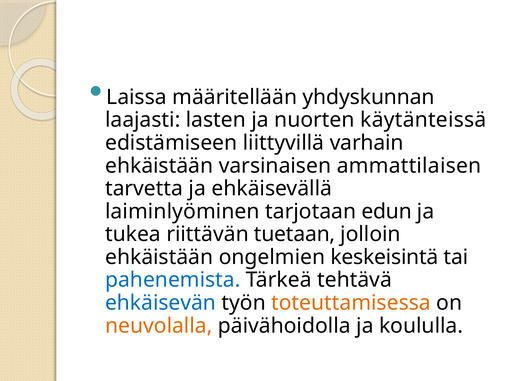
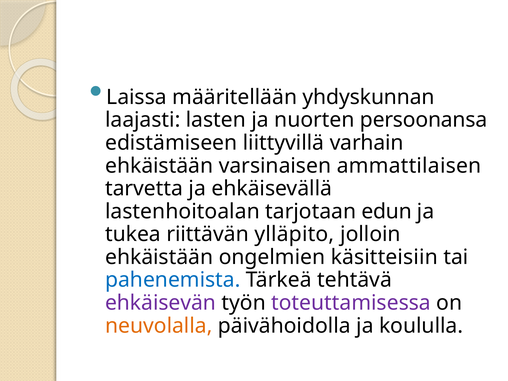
käytänteissä: käytänteissä -> persoonansa
laiminlyöminen: laiminlyöminen -> lastenhoitoalan
tuetaan: tuetaan -> ylläpito
keskeisintä: keskeisintä -> käsitteisiin
ehkäisevän colour: blue -> purple
toteuttamisessa colour: orange -> purple
